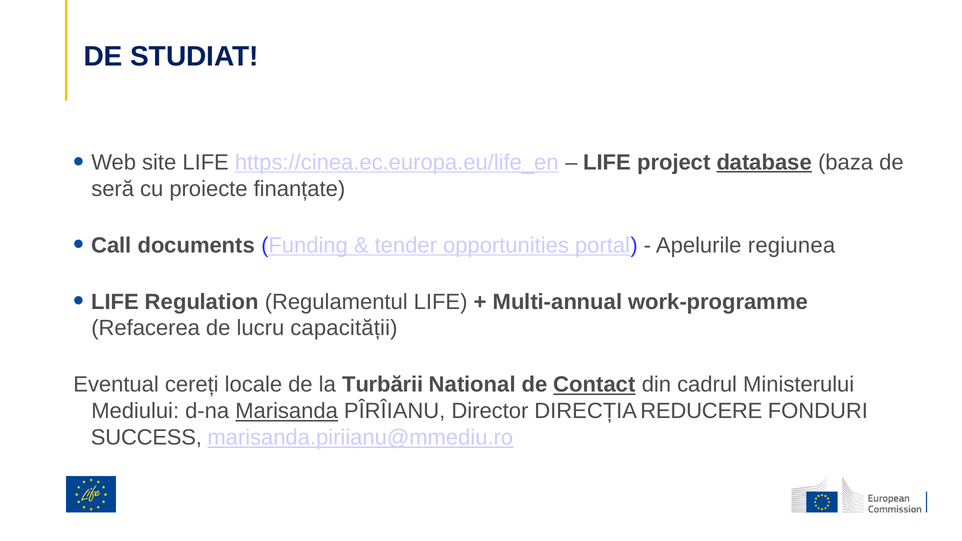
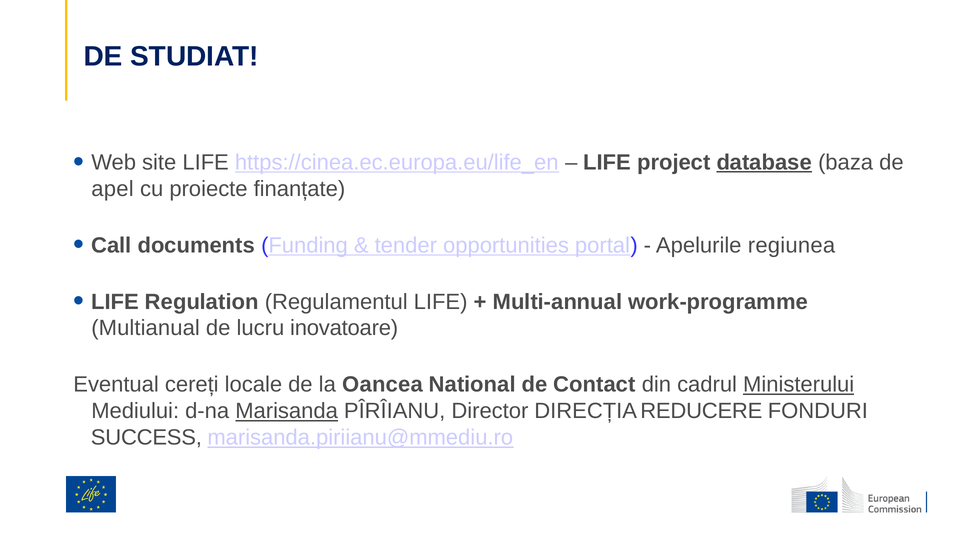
seră: seră -> apel
Refacerea: Refacerea -> Multianual
capacității: capacității -> inovatoare
Turbării: Turbării -> Oancea
Contact underline: present -> none
Ministerului underline: none -> present
